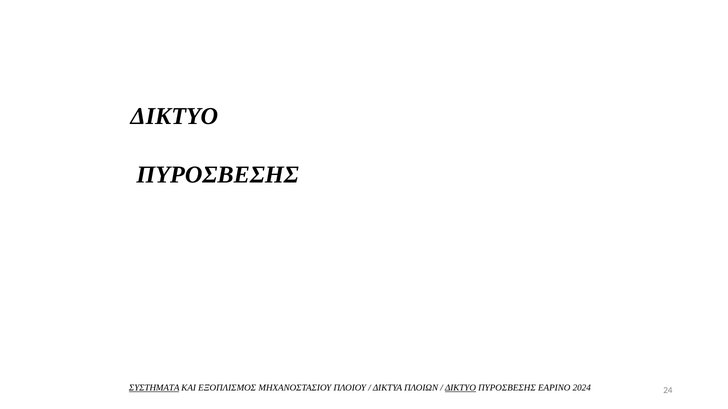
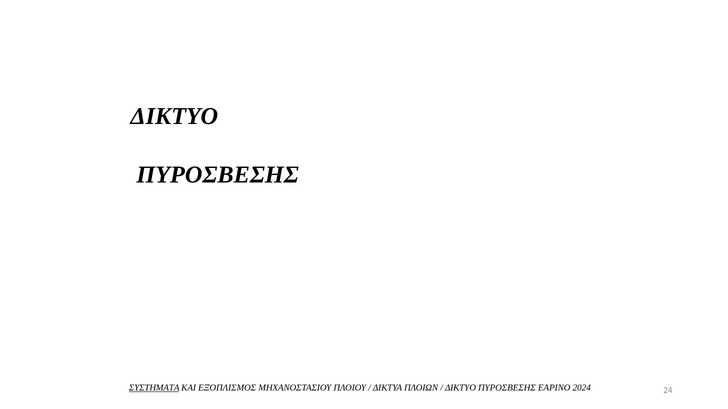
ΔΙΚΤΥΟ at (460, 388) underline: present -> none
